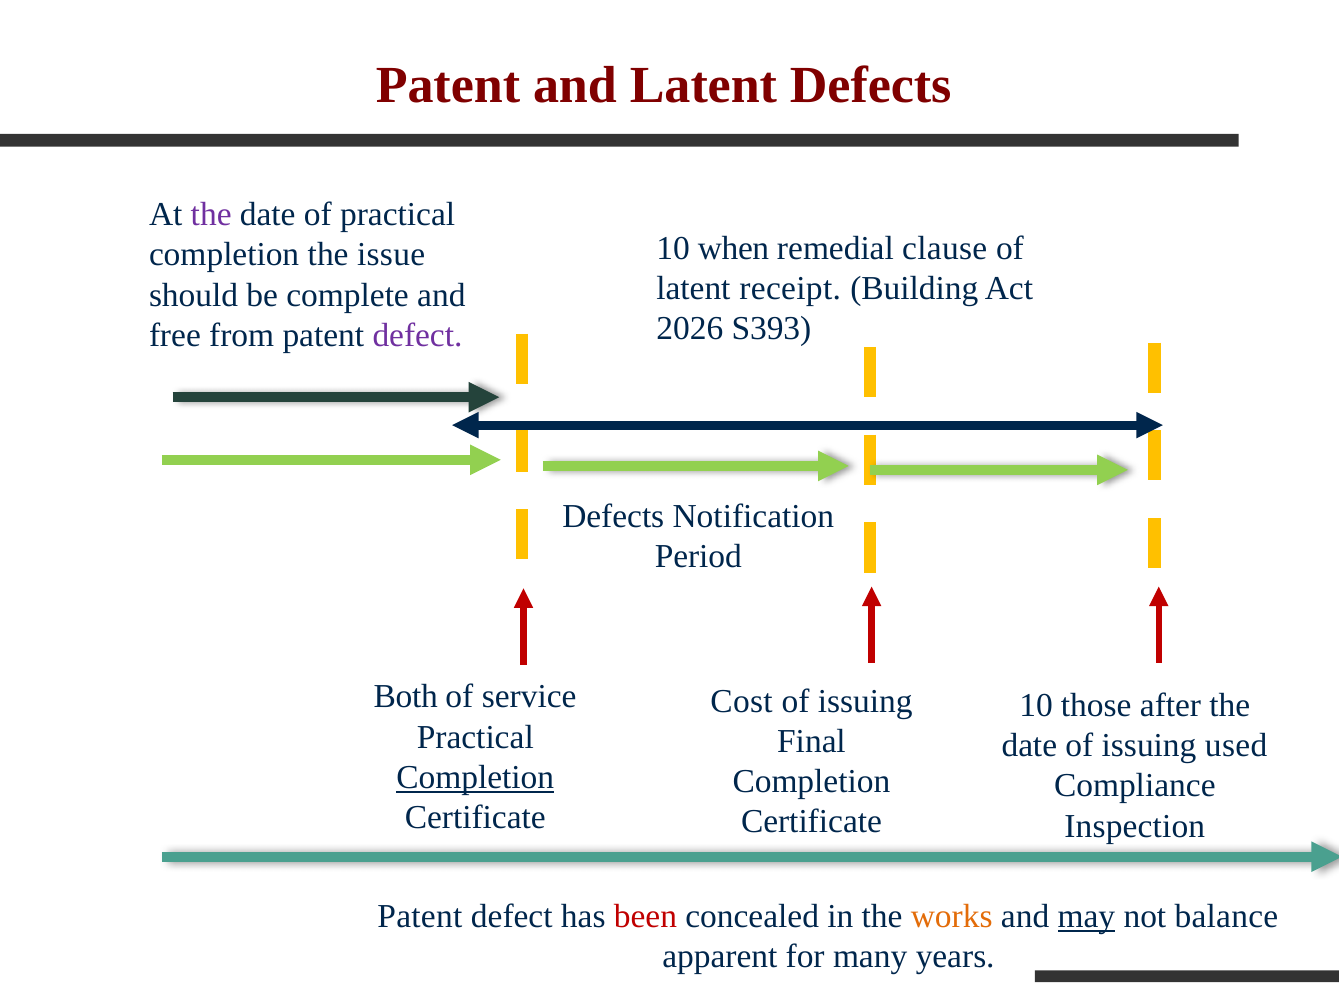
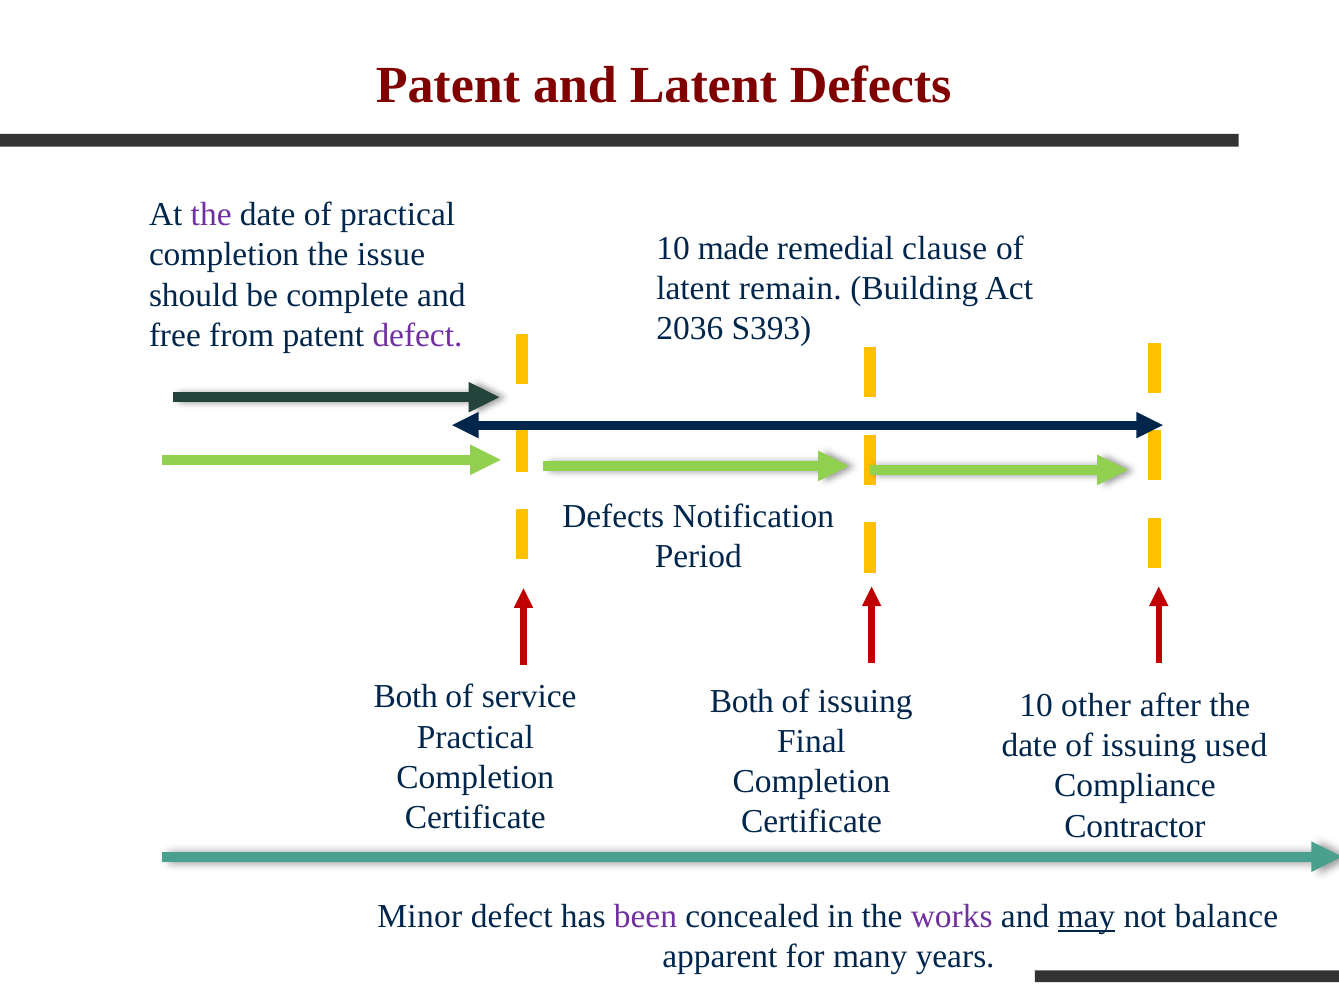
when: when -> made
receipt: receipt -> remain
2026: 2026 -> 2036
Cost at (742, 702): Cost -> Both
those: those -> other
Completion at (475, 777) underline: present -> none
Inspection: Inspection -> Contractor
Patent at (420, 917): Patent -> Minor
been colour: red -> purple
works colour: orange -> purple
